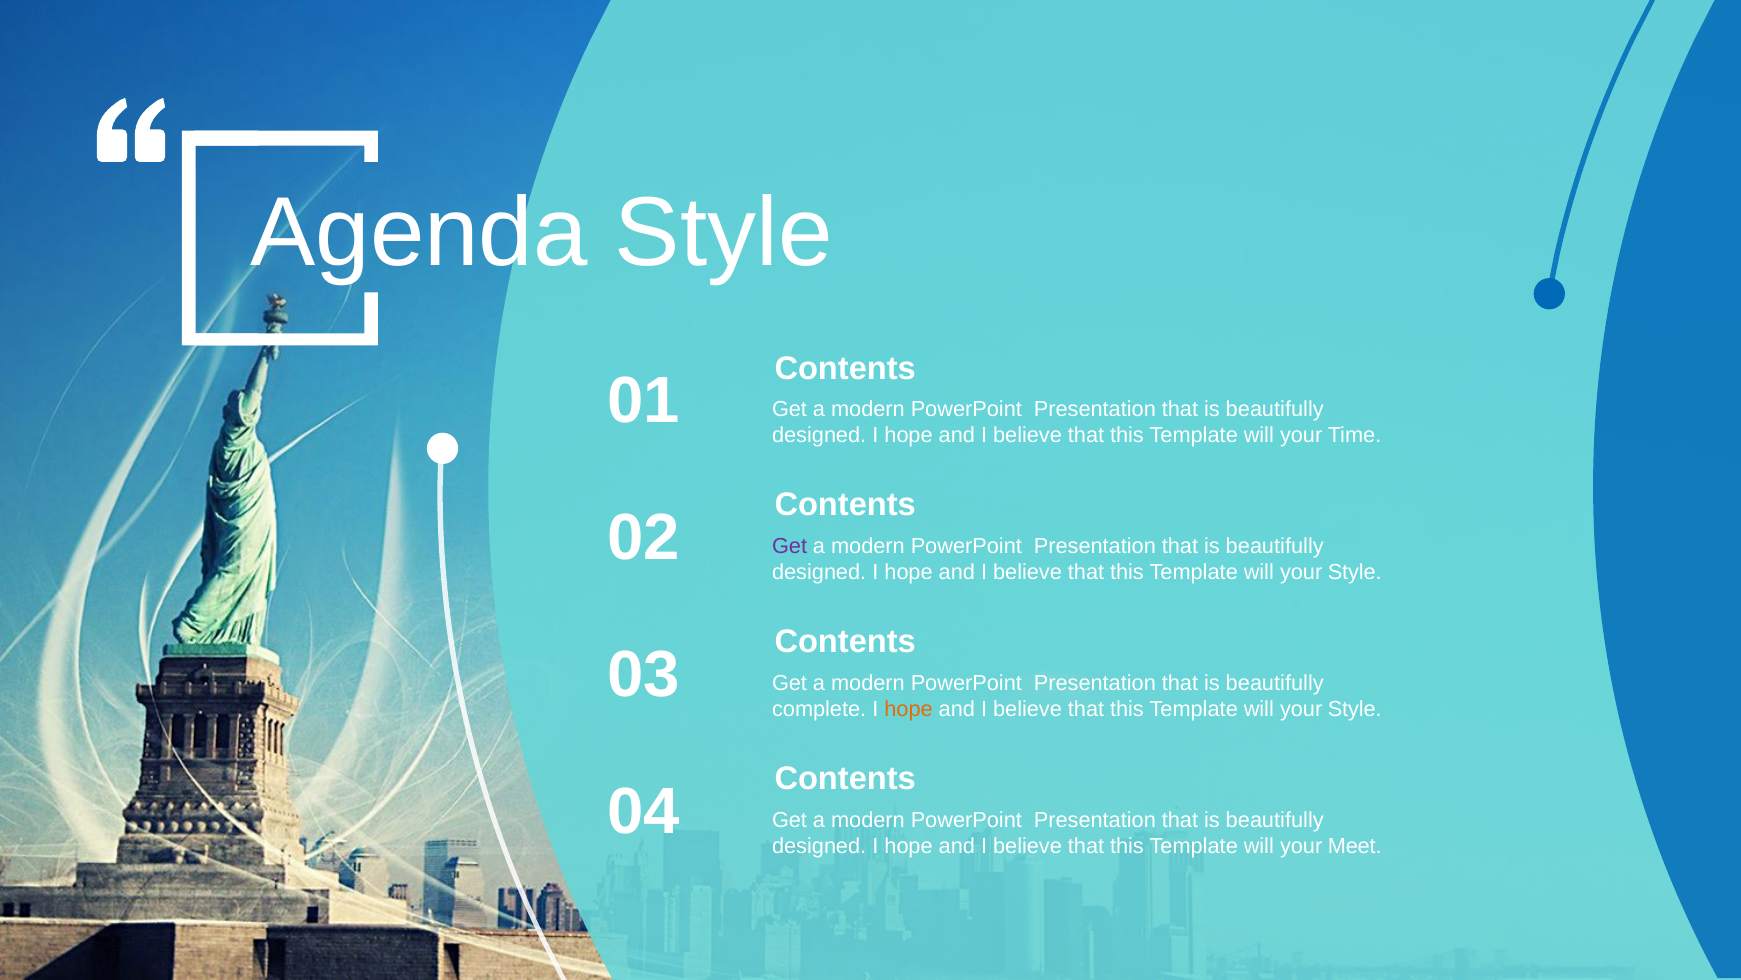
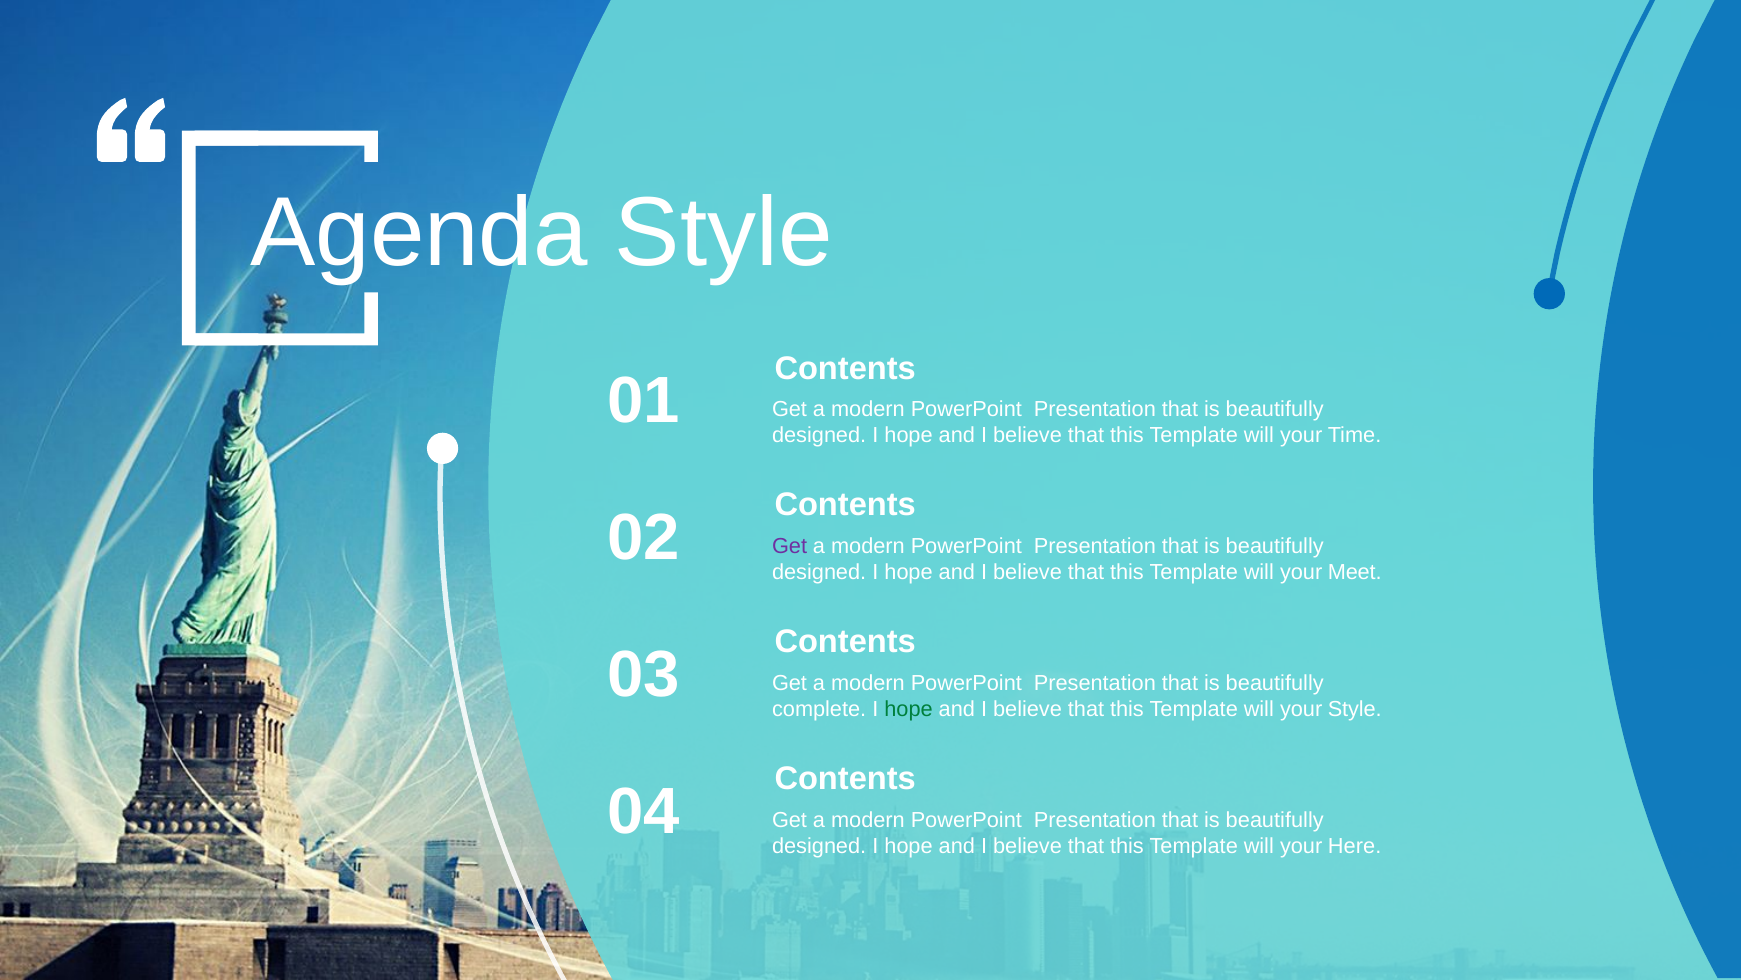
Style at (1355, 572): Style -> Meet
hope at (909, 709) colour: orange -> green
Meet: Meet -> Here
